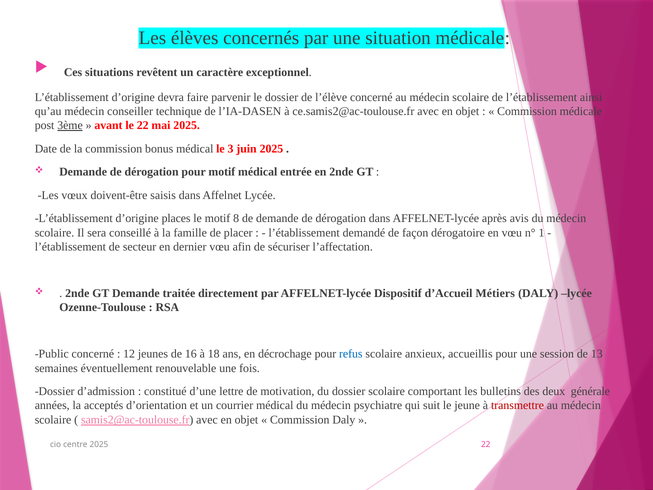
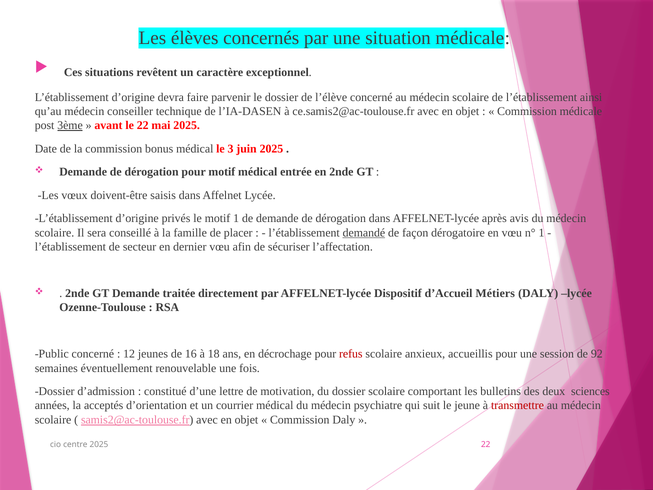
places: places -> privés
motif 8: 8 -> 1
demandé underline: none -> present
refus colour: blue -> red
13: 13 -> 92
générale: générale -> sciences
